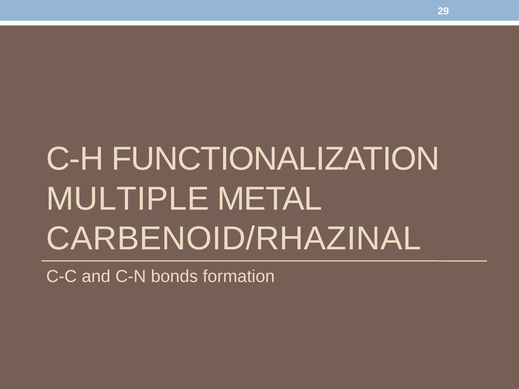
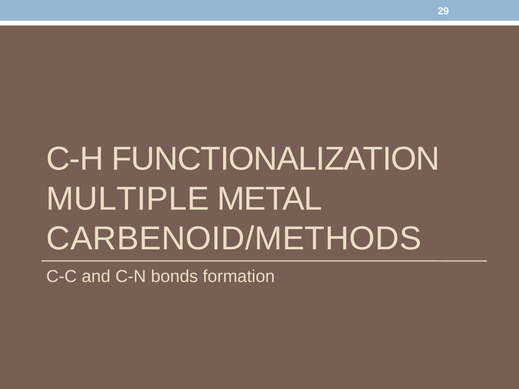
CARBENOID/RHAZINAL: CARBENOID/RHAZINAL -> CARBENOID/METHODS
